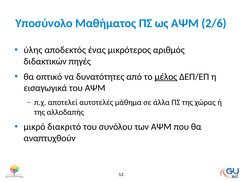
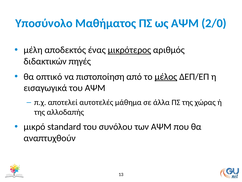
2/6: 2/6 -> 2/0
ύλης: ύλης -> μέλη
μικρότερος underline: none -> present
δυνατότητες: δυνατότητες -> πιστοποίηση
διακριτό: διακριτό -> standard
